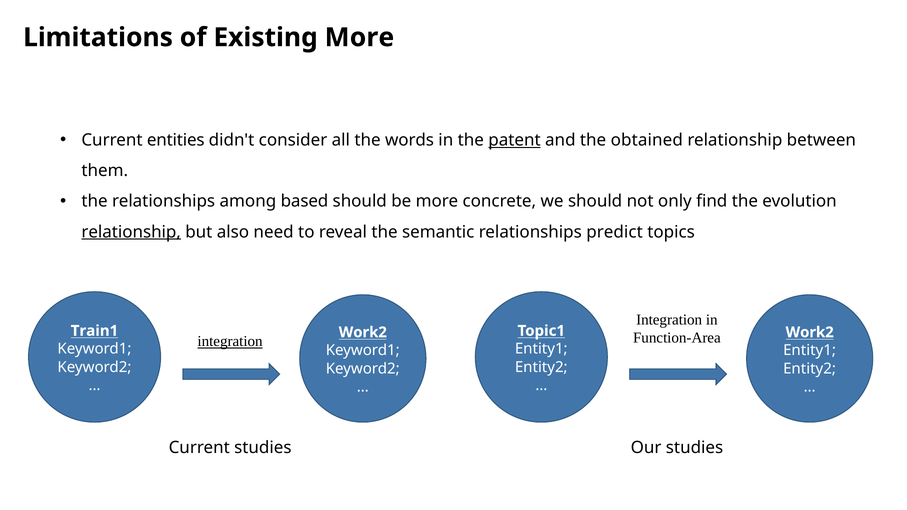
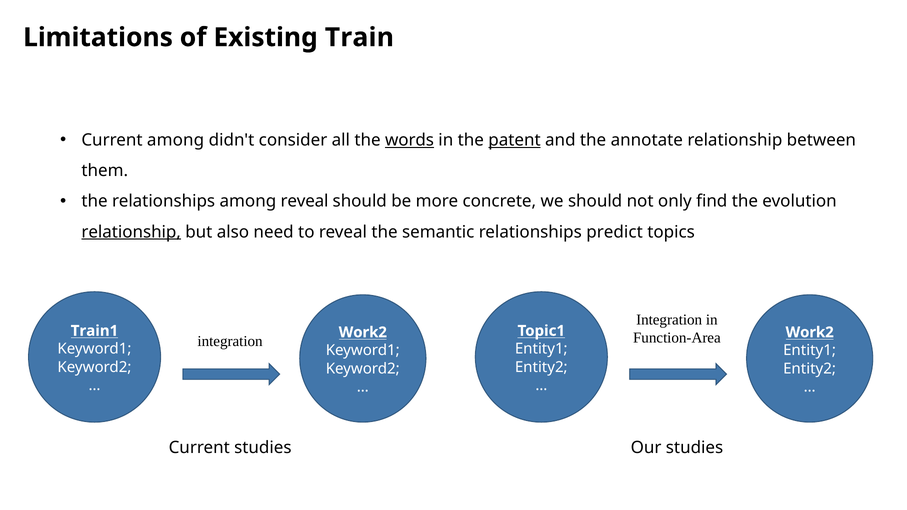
Existing More: More -> Train
Current entities: entities -> among
words underline: none -> present
obtained: obtained -> annotate
among based: based -> reveal
integration at (230, 341) underline: present -> none
